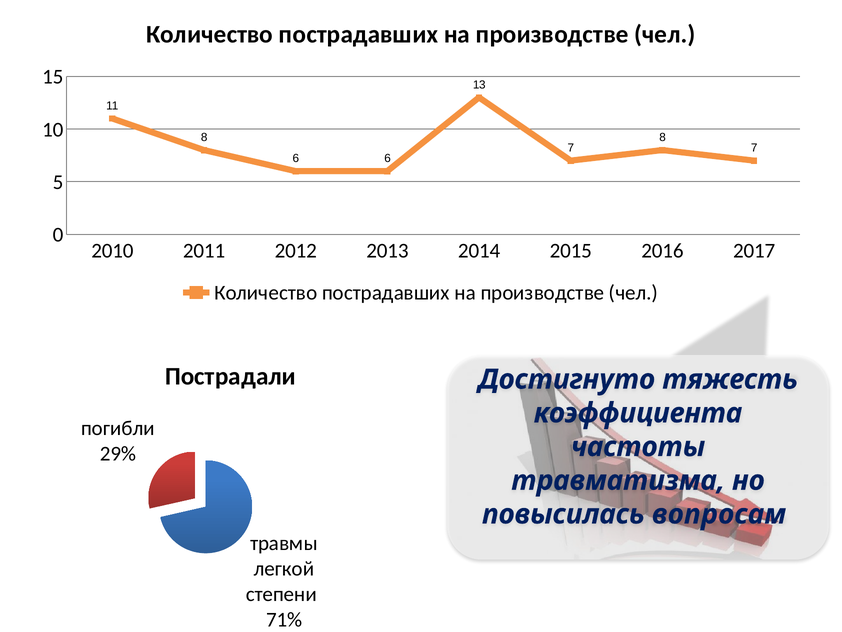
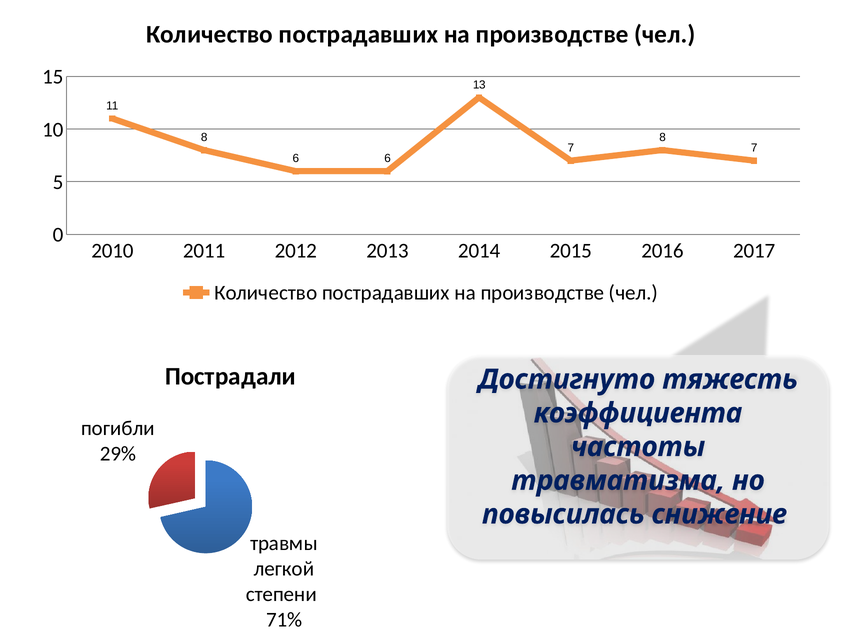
вопросам: вопросам -> снижение
